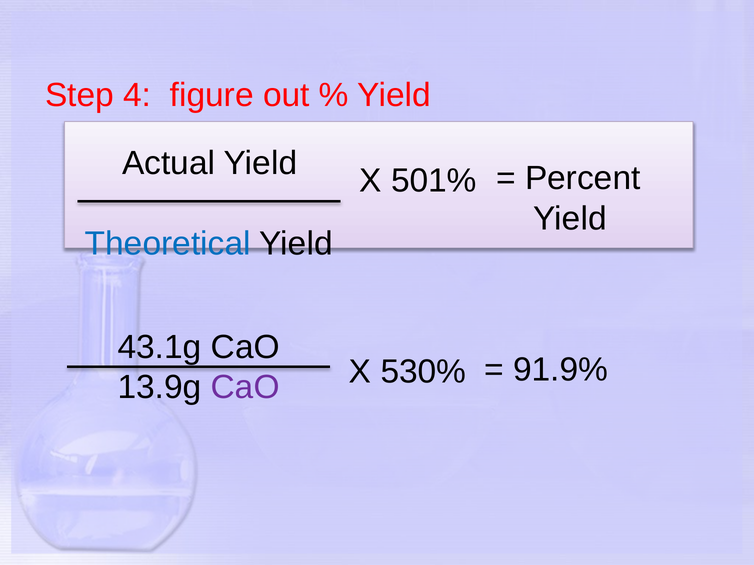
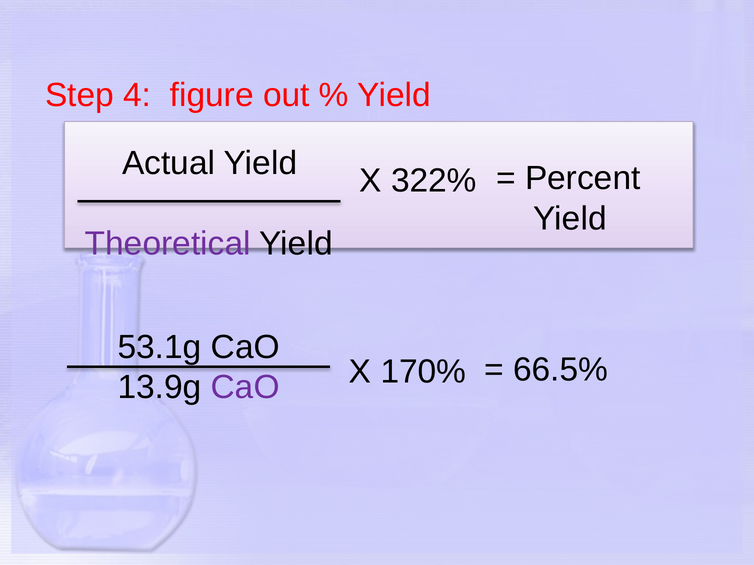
501%: 501% -> 322%
Theoretical colour: blue -> purple
43.1g: 43.1g -> 53.1g
530%: 530% -> 170%
91.9%: 91.9% -> 66.5%
